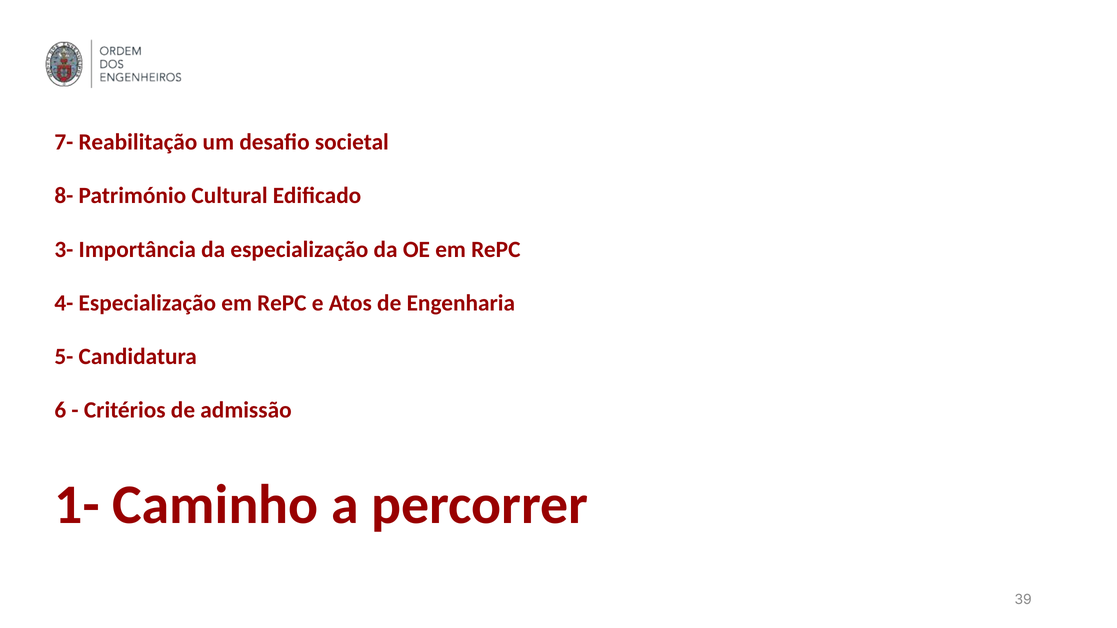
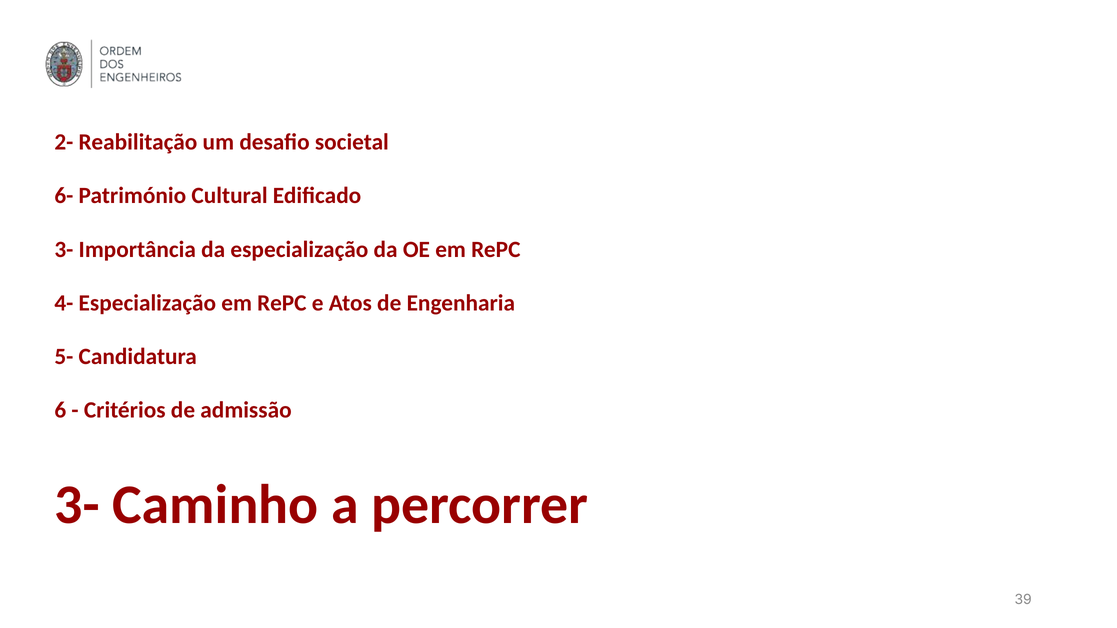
7-: 7- -> 2-
8-: 8- -> 6-
1- at (77, 505): 1- -> 3-
